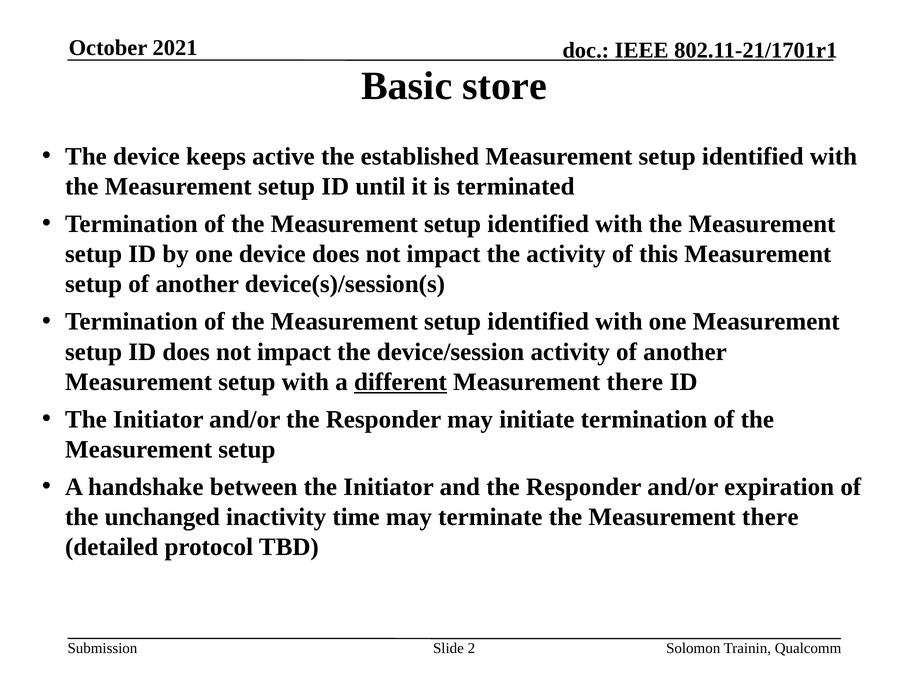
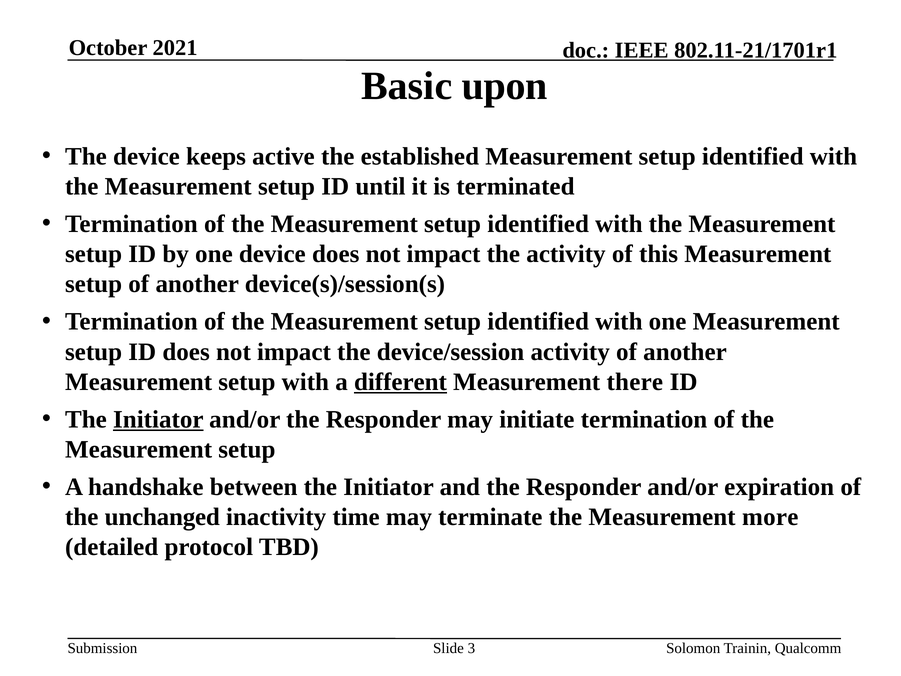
store: store -> upon
Initiator at (158, 419) underline: none -> present
the Measurement there: there -> more
2: 2 -> 3
